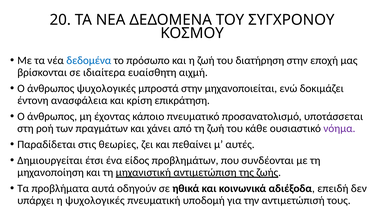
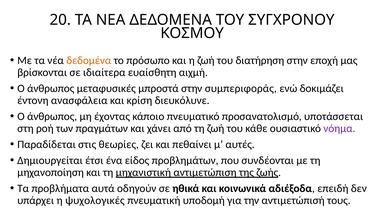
δεδομένα colour: blue -> orange
άνθρωπος ψυχολογικές: ψυχολογικές -> μεταφυσικές
μηχανοποιείται: μηχανοποιείται -> συμπεριφοράς
επικράτηση: επικράτηση -> διευκόλυνε
